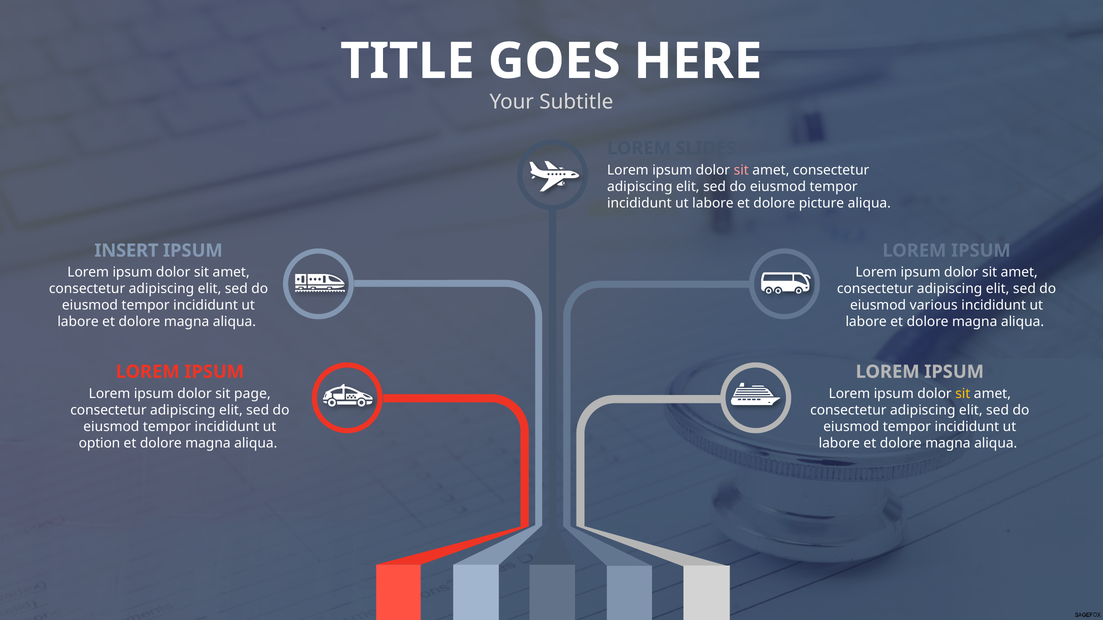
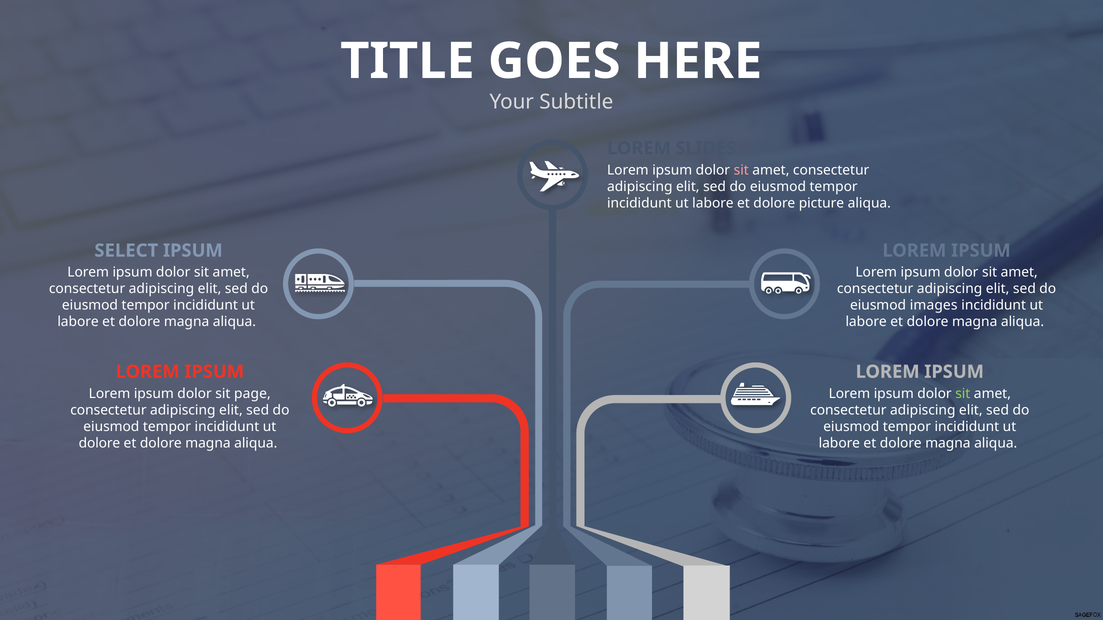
INSERT: INSERT -> SELECT
various: various -> images
sit at (963, 394) colour: yellow -> light green
option at (99, 443): option -> dolore
